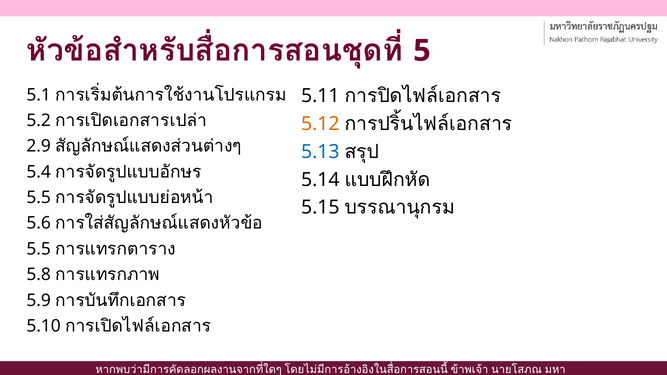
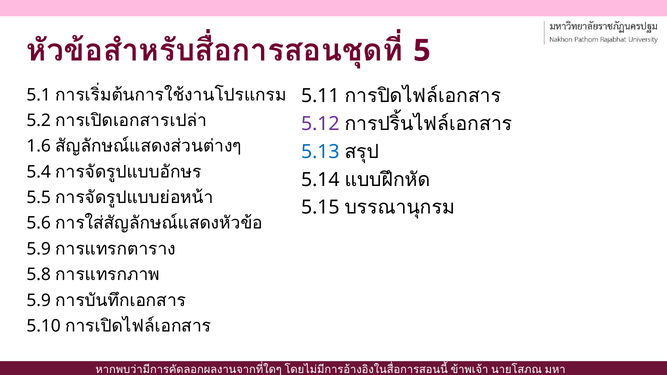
5.12 colour: orange -> purple
2.9: 2.9 -> 1.6
5.5 at (39, 249): 5.5 -> 5.9
